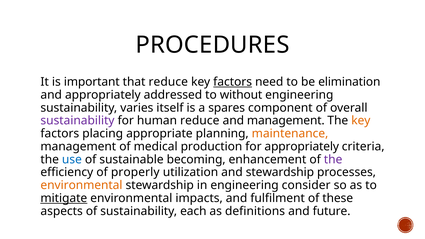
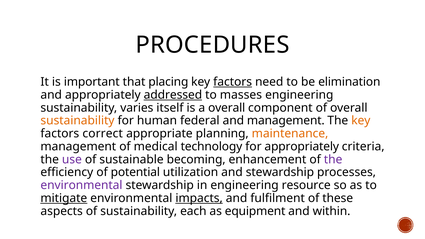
that reduce: reduce -> placing
addressed underline: none -> present
without: without -> masses
a spares: spares -> overall
sustainability at (77, 121) colour: purple -> orange
human reduce: reduce -> federal
placing: placing -> correct
production: production -> technology
use colour: blue -> purple
properly: properly -> potential
environmental at (81, 185) colour: orange -> purple
consider: consider -> resource
impacts underline: none -> present
definitions: definitions -> equipment
future: future -> within
